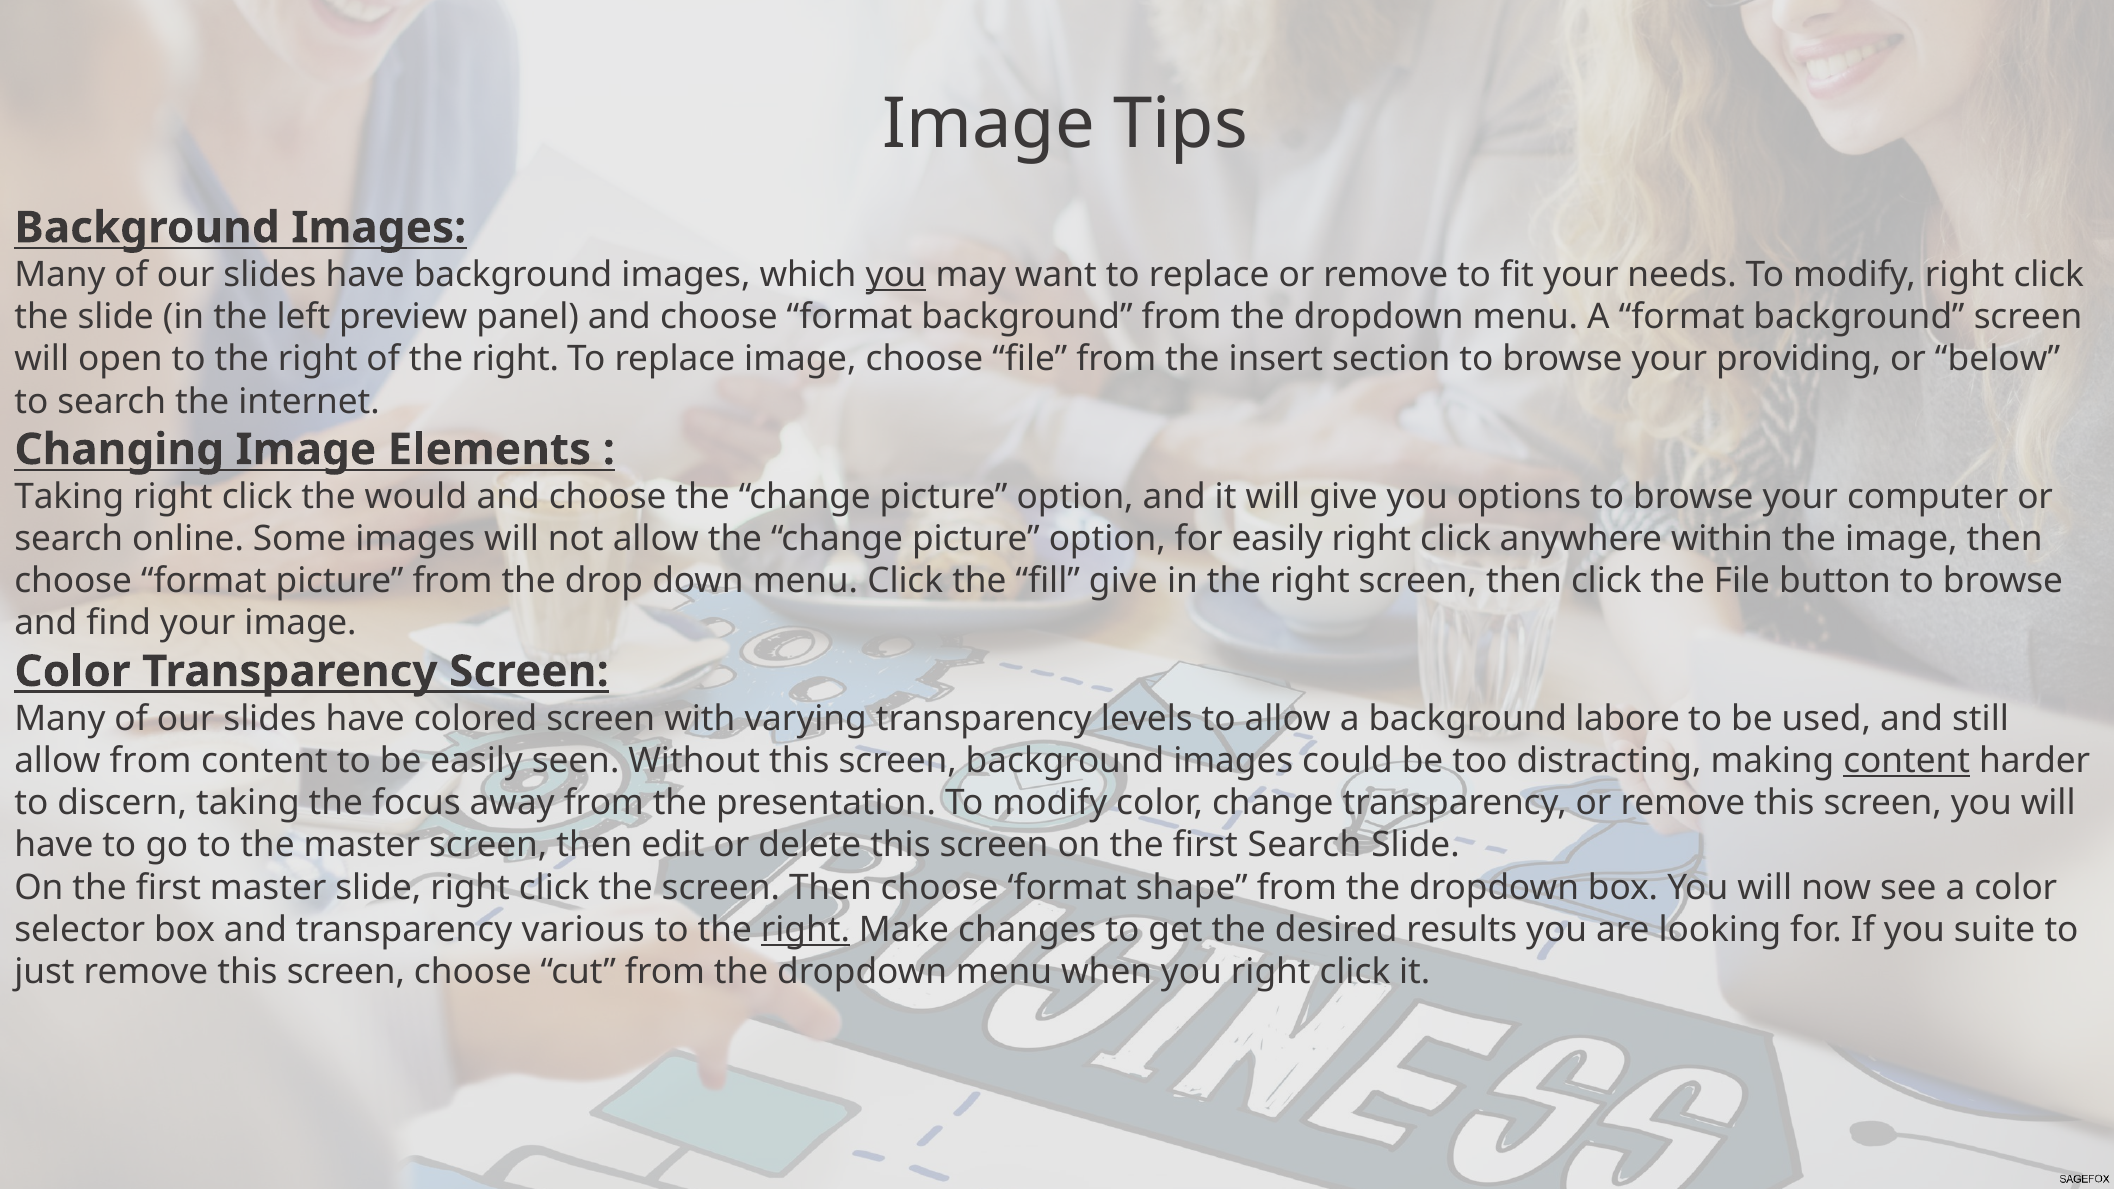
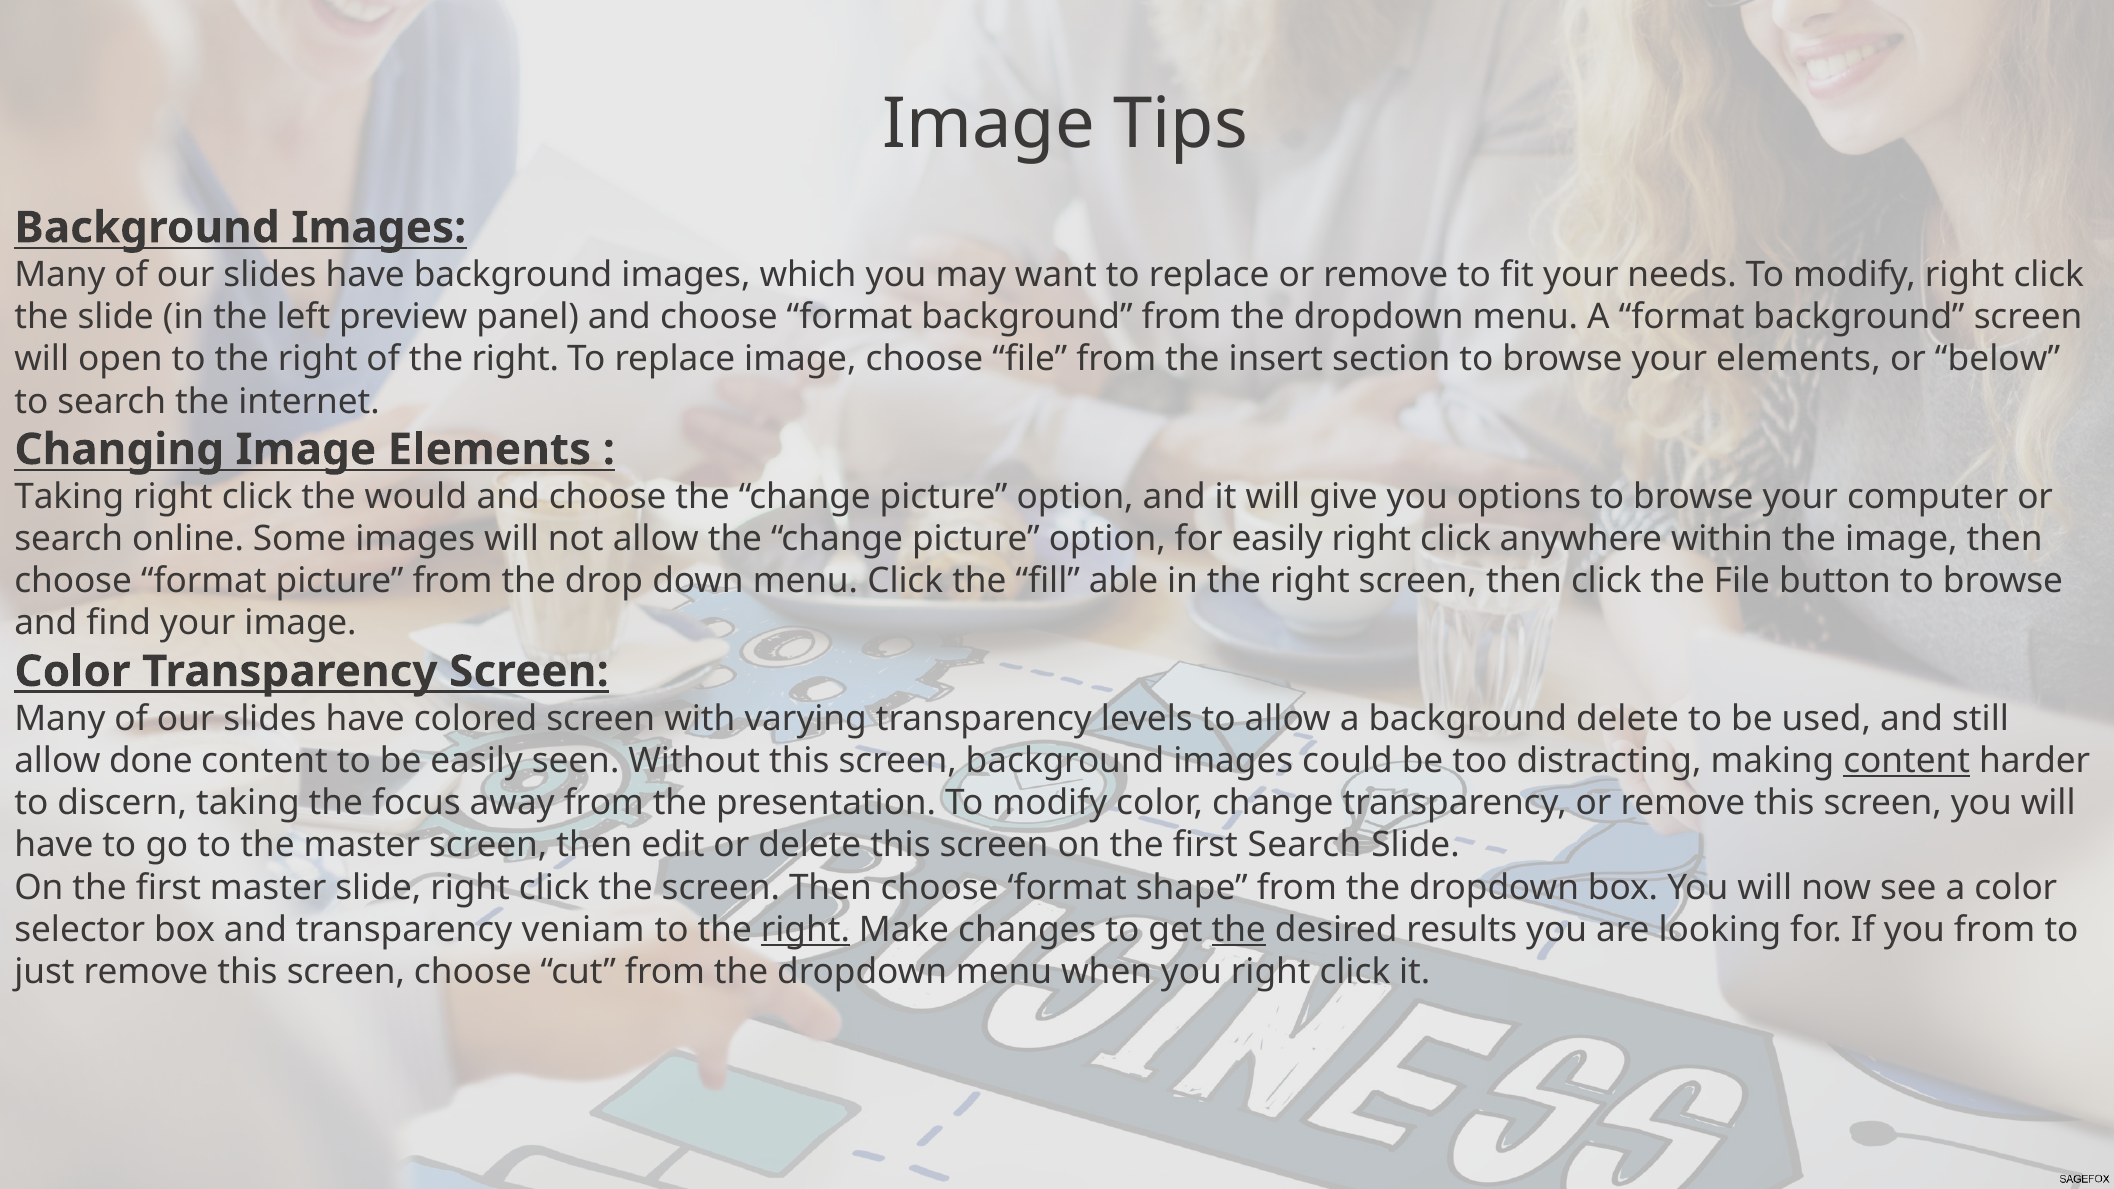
you at (896, 275) underline: present -> none
your providing: providing -> elements
fill give: give -> able
background labore: labore -> delete
allow from: from -> done
various: various -> veniam
the at (1239, 930) underline: none -> present
you suite: suite -> from
